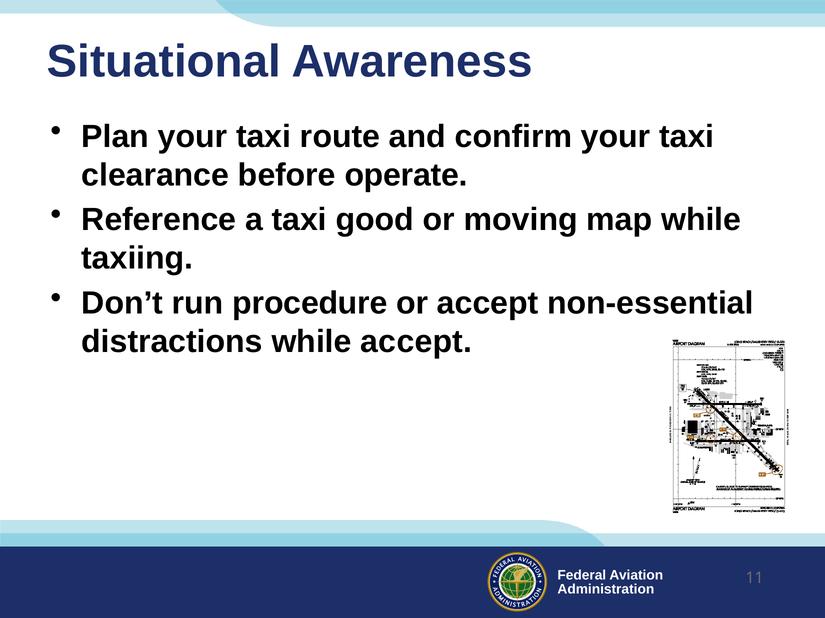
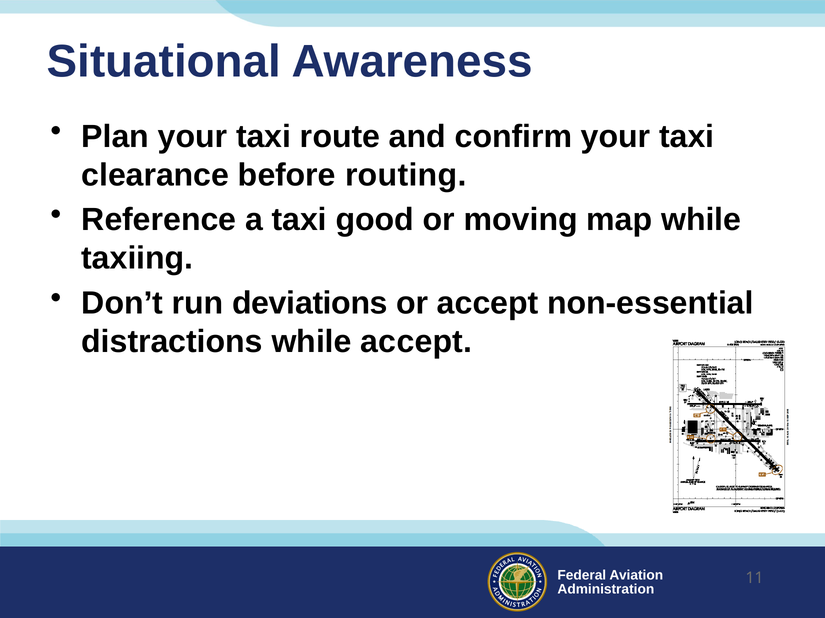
operate: operate -> routing
procedure: procedure -> deviations
